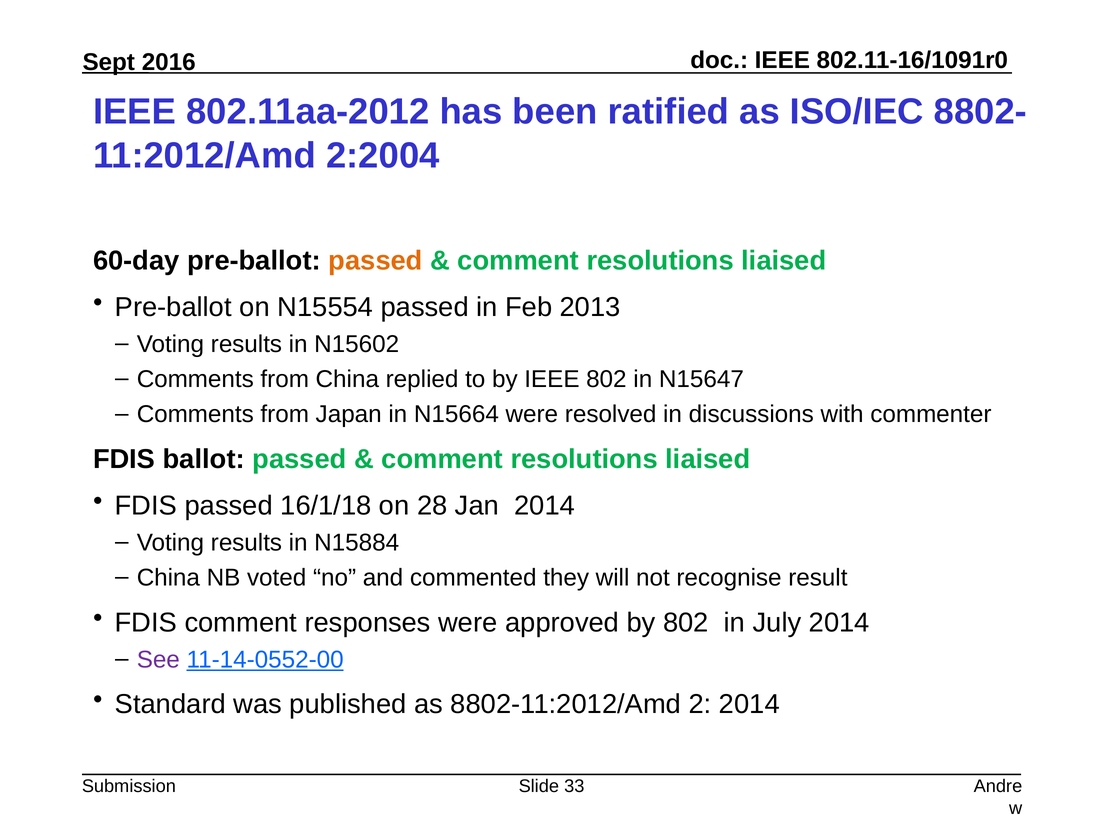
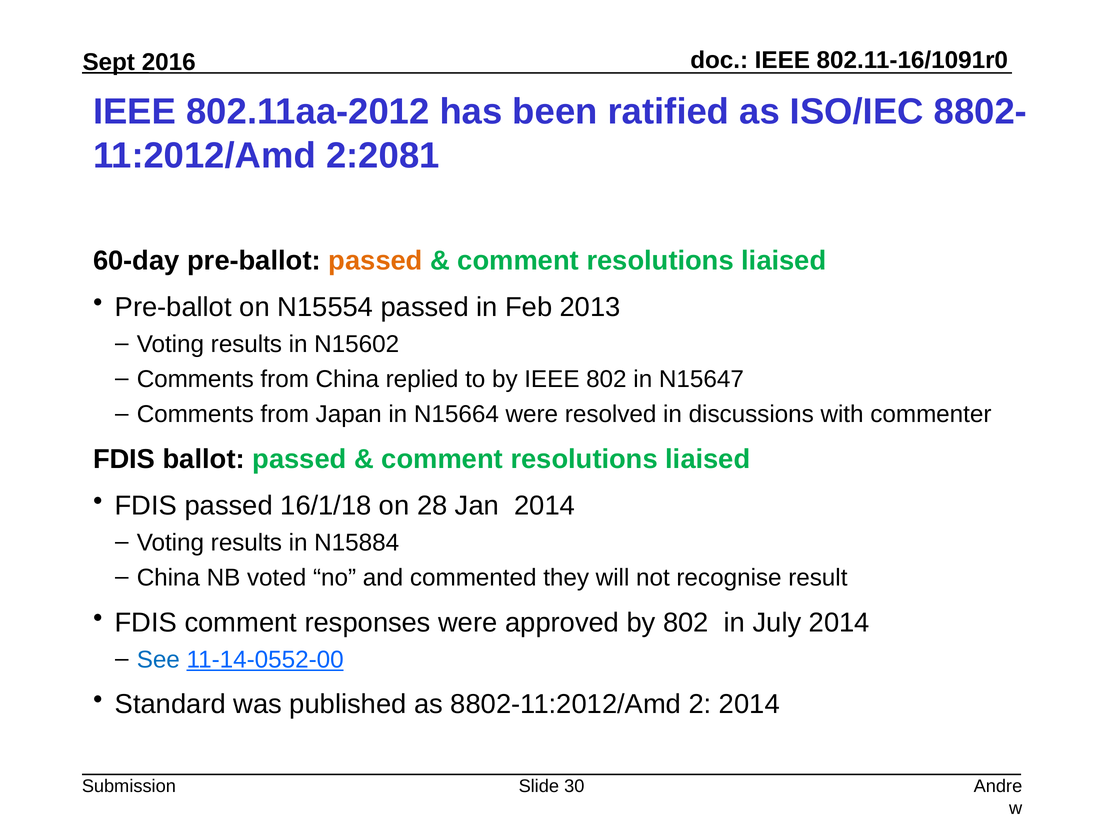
2:2004: 2:2004 -> 2:2081
See colour: purple -> blue
33: 33 -> 30
